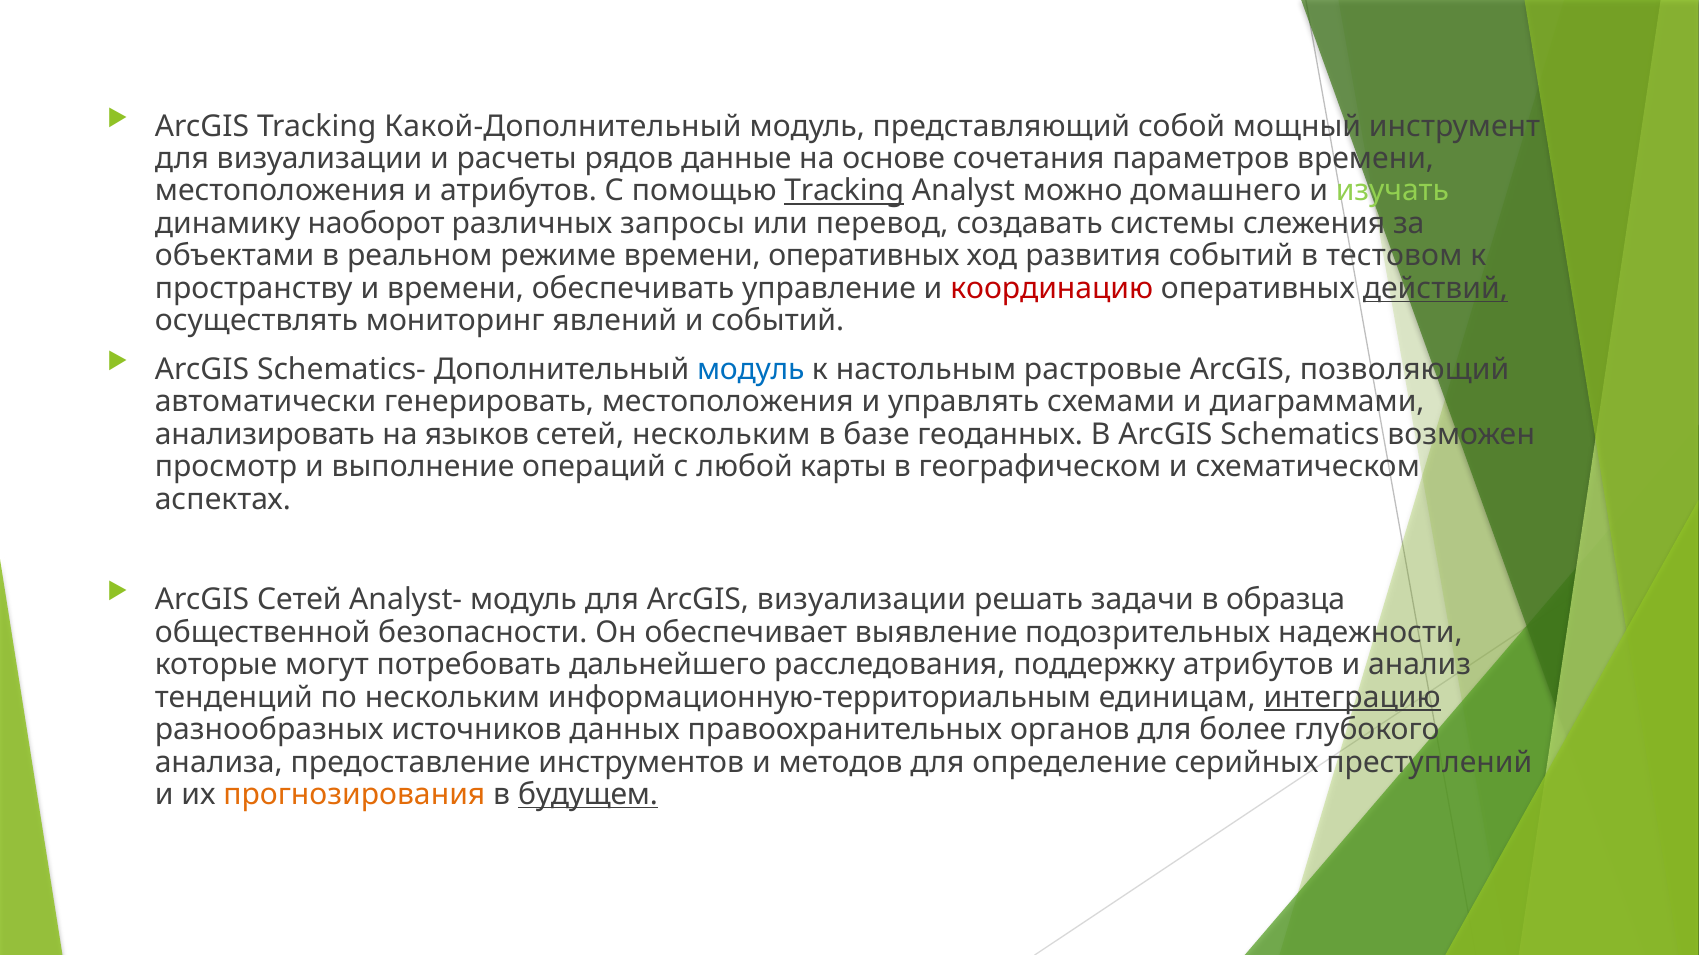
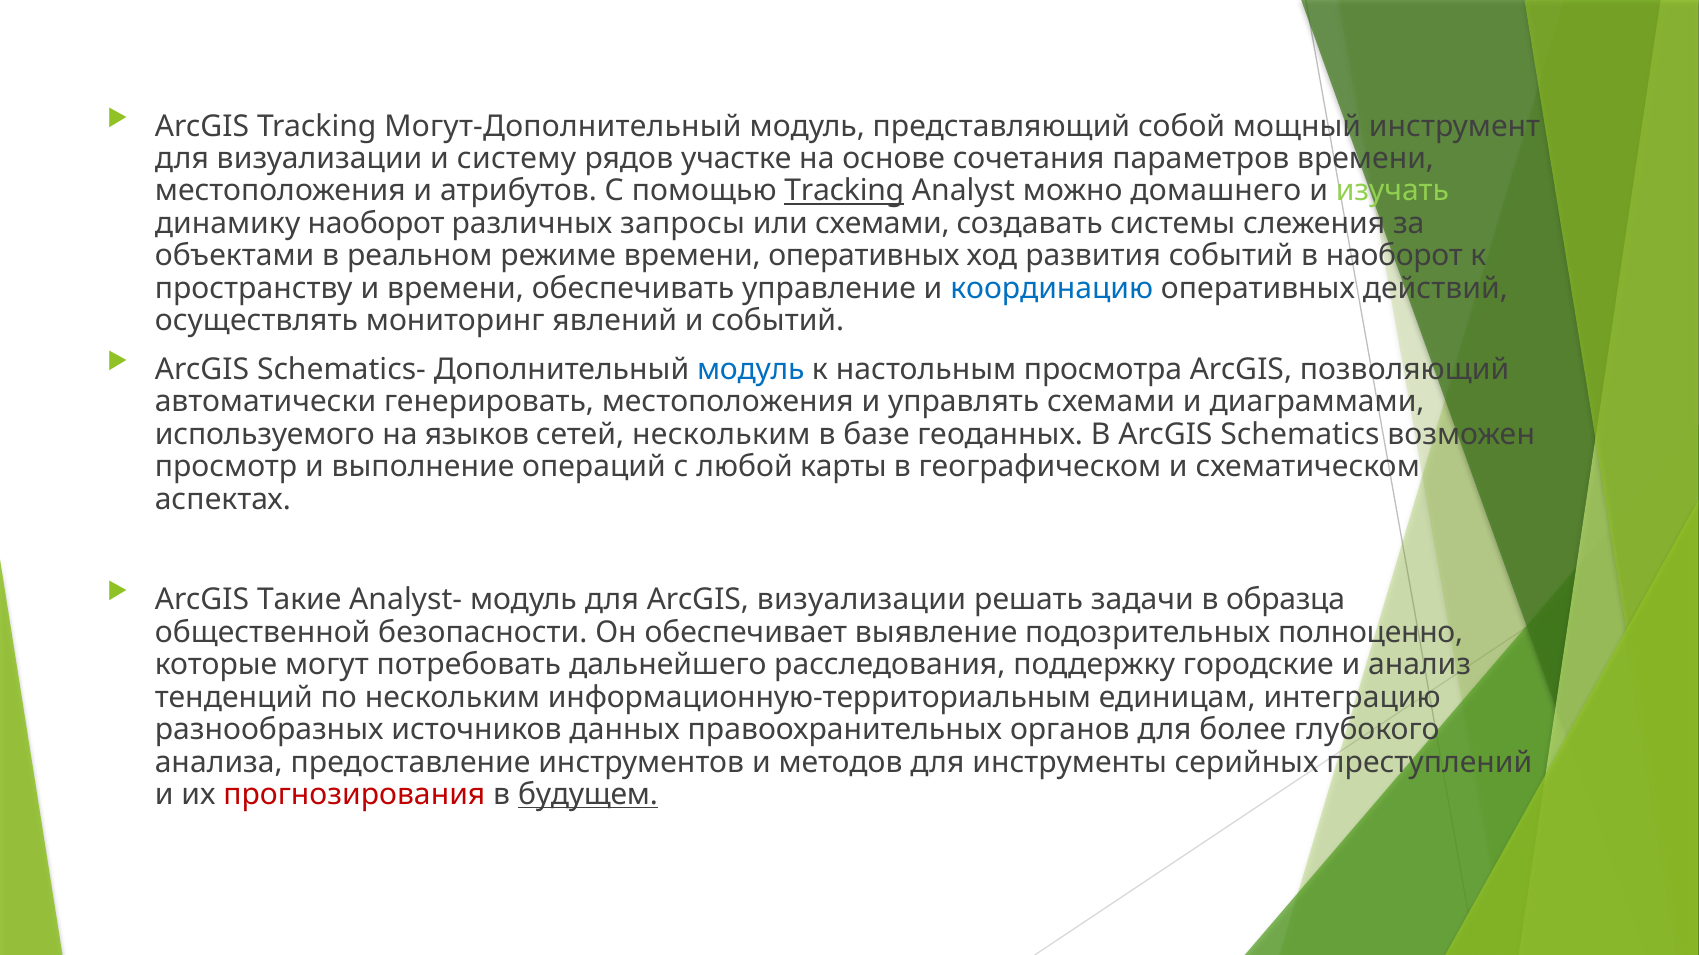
Какой-Дополнительный: Какой-Дополнительный -> Могут-Дополнительный
расчеты: расчеты -> систему
данные: данные -> участке
или перевод: перевод -> схемами
в тестовом: тестовом -> наоборот
координацию colour: red -> blue
действий underline: present -> none
растровые: растровые -> просмотра
анализировать: анализировать -> используемого
ArcGIS Сетей: Сетей -> Такие
надежности: надежности -> полноценно
поддержку атрибутов: атрибутов -> городские
интеграцию underline: present -> none
определение: определение -> инструменты
прогнозирования colour: orange -> red
